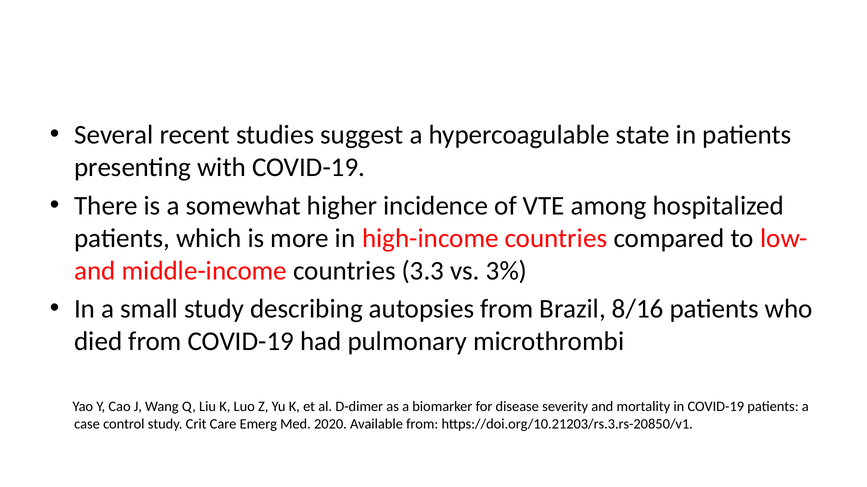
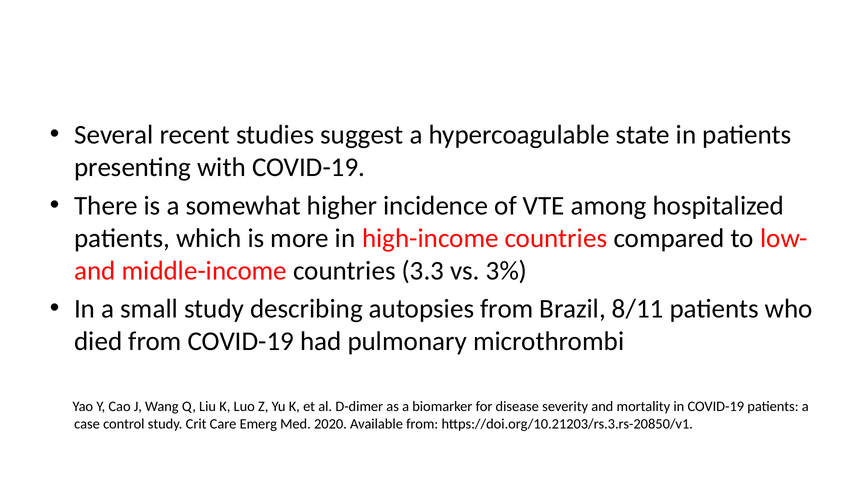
8/16: 8/16 -> 8/11
